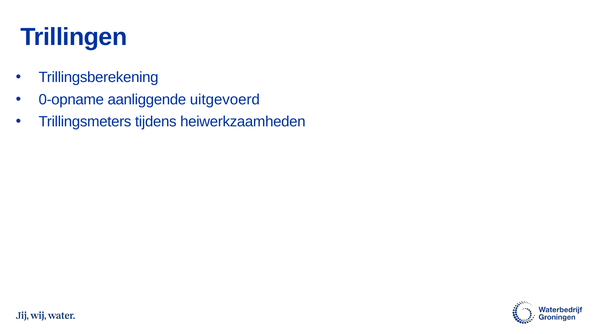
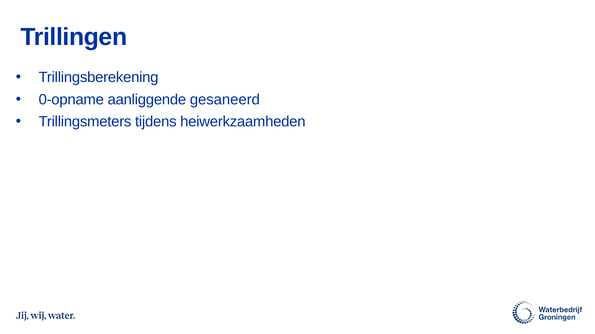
uitgevoerd: uitgevoerd -> gesaneerd
